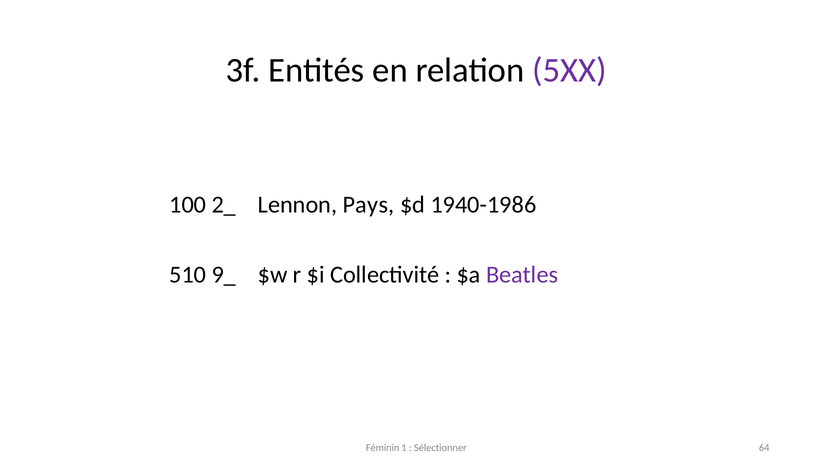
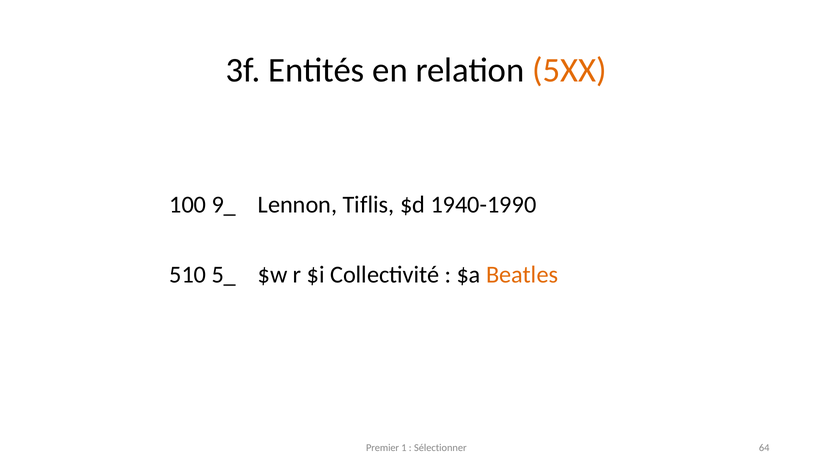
5XX colour: purple -> orange
2_: 2_ -> 9_
Pays: Pays -> Tiflis
1940-1986: 1940-1986 -> 1940-1990
9_: 9_ -> 5_
Beatles colour: purple -> orange
Féminin: Féminin -> Premier
